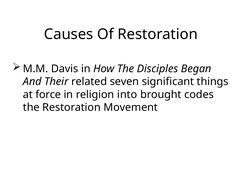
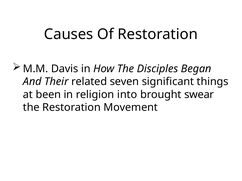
force: force -> been
codes: codes -> swear
